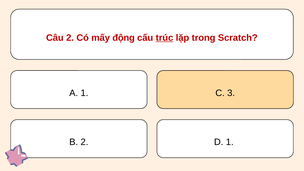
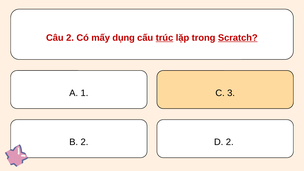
động: động -> dụng
Scratch underline: none -> present
D 1: 1 -> 2
